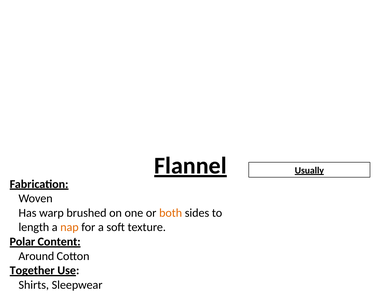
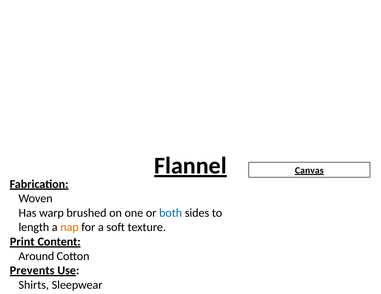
Usually: Usually -> Canvas
both colour: orange -> blue
Polar: Polar -> Print
Together: Together -> Prevents
